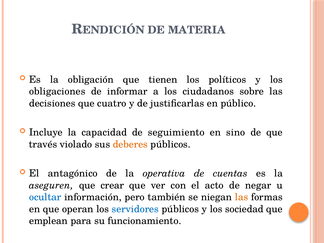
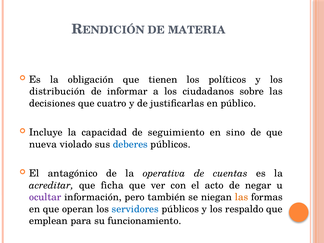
obligaciones: obligaciones -> distribución
través: través -> nueva
deberes colour: orange -> blue
aseguren: aseguren -> acreditar
crear: crear -> ficha
ocultar colour: blue -> purple
sociedad: sociedad -> respaldo
